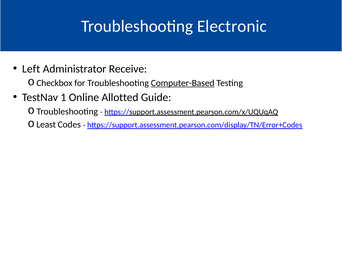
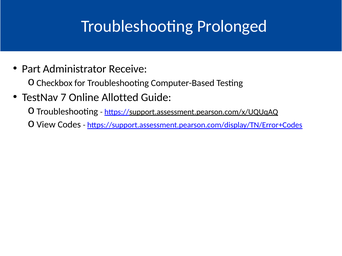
Electronic: Electronic -> Prolonged
Left: Left -> Part
Computer-Based underline: present -> none
1: 1 -> 7
Least: Least -> View
